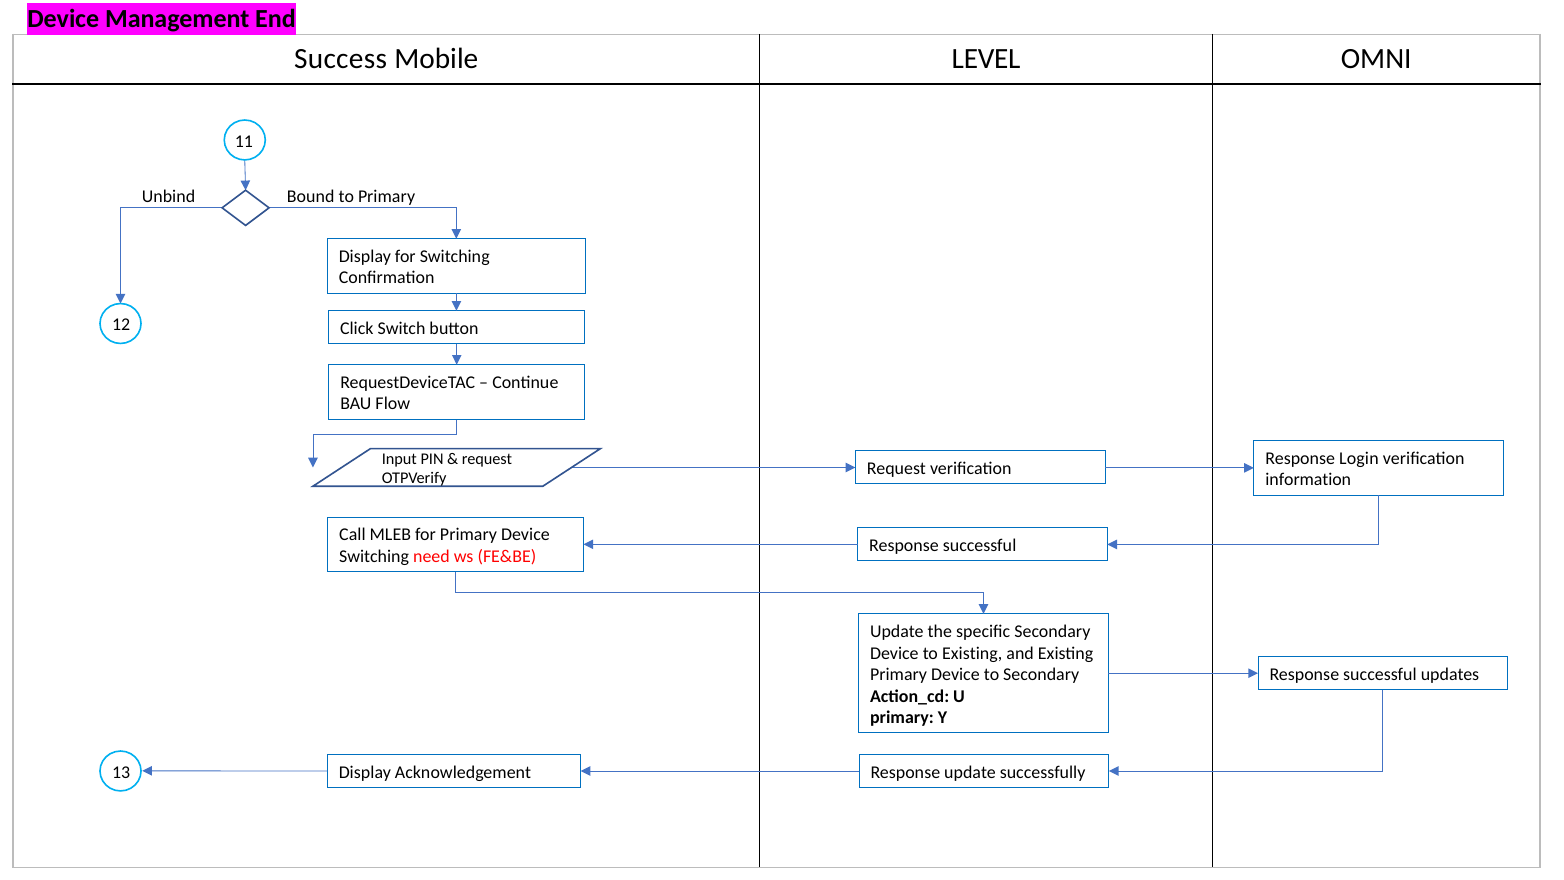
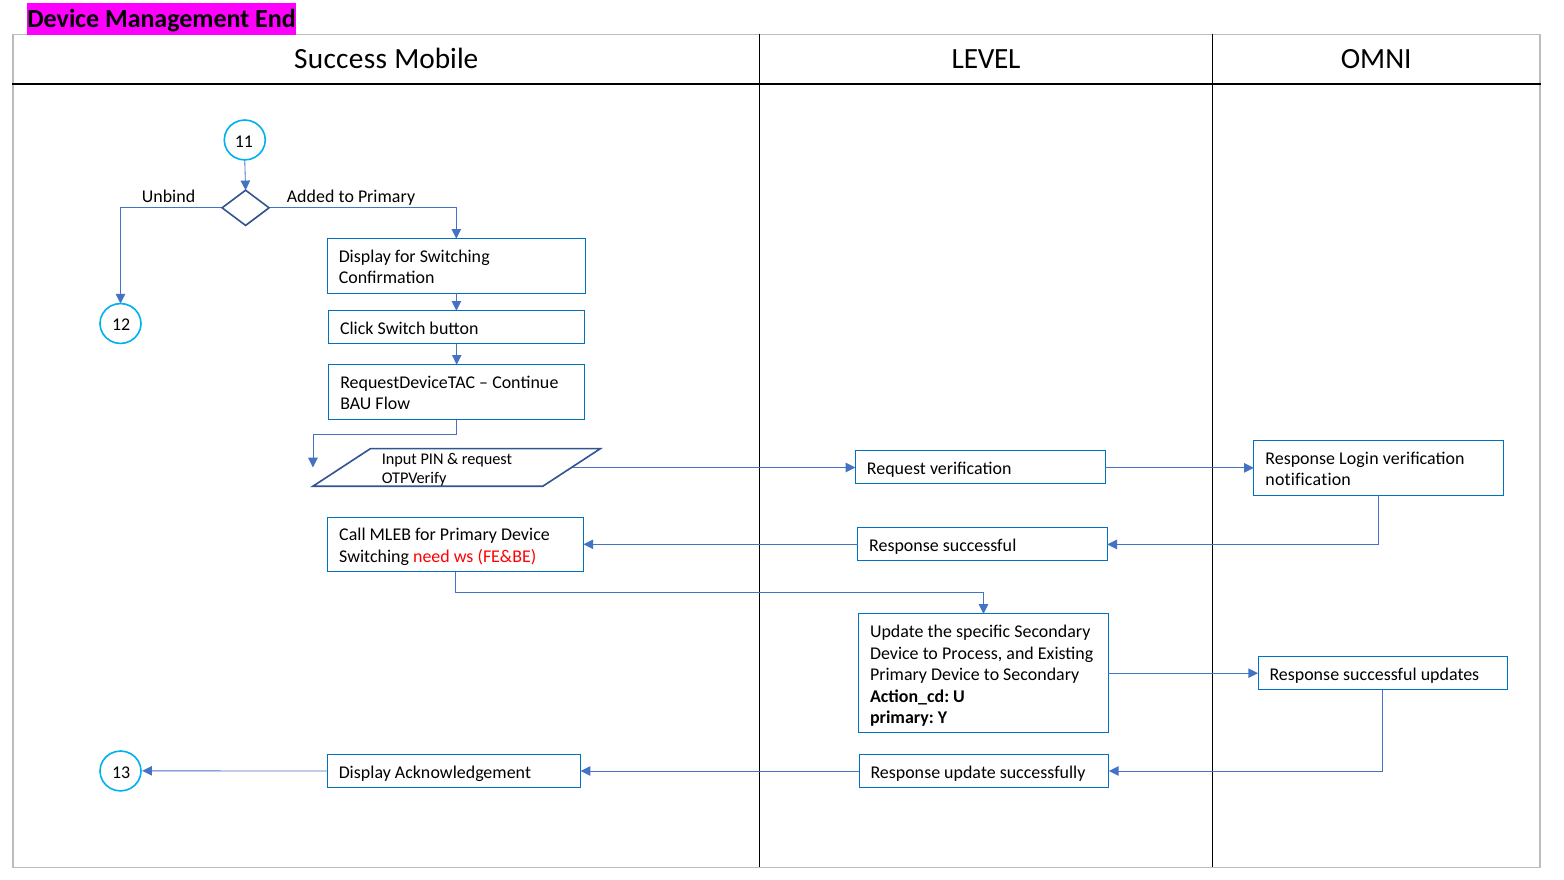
Bound: Bound -> Added
information: information -> notification
to Existing: Existing -> Process
